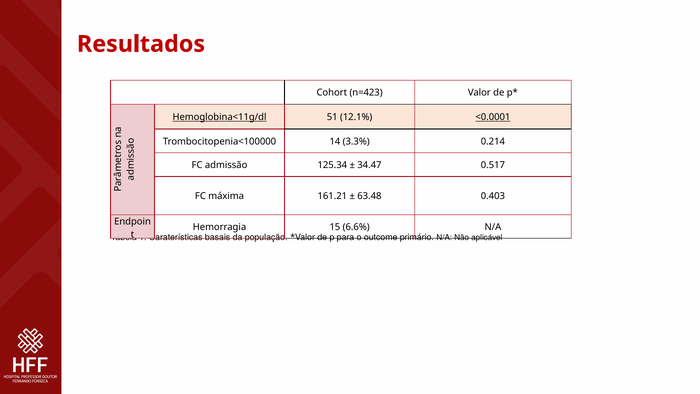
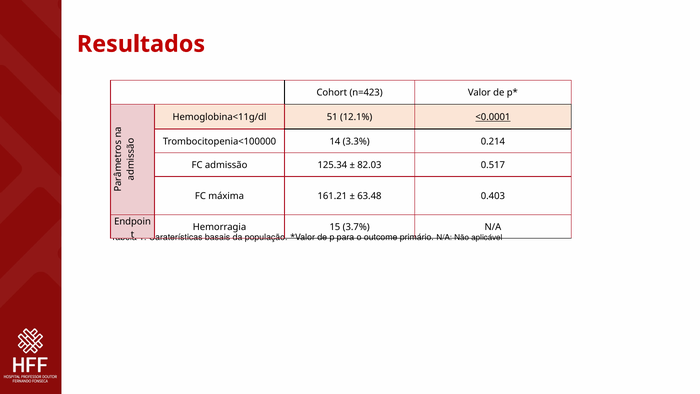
Hemoglobina<11g/dl underline: present -> none
34.47: 34.47 -> 82.03
6.6%: 6.6% -> 3.7%
